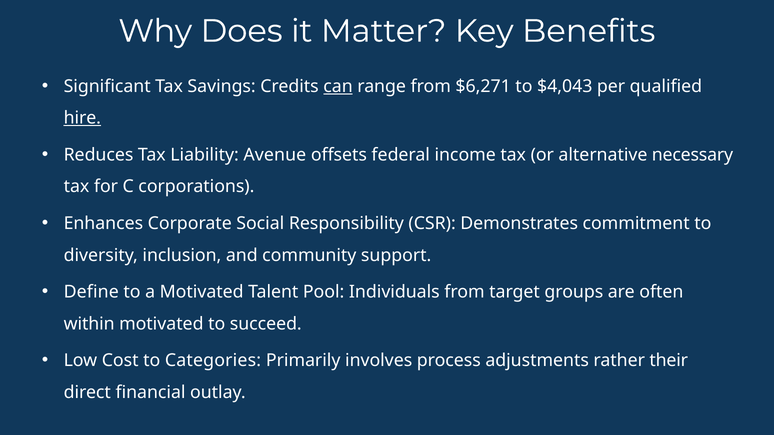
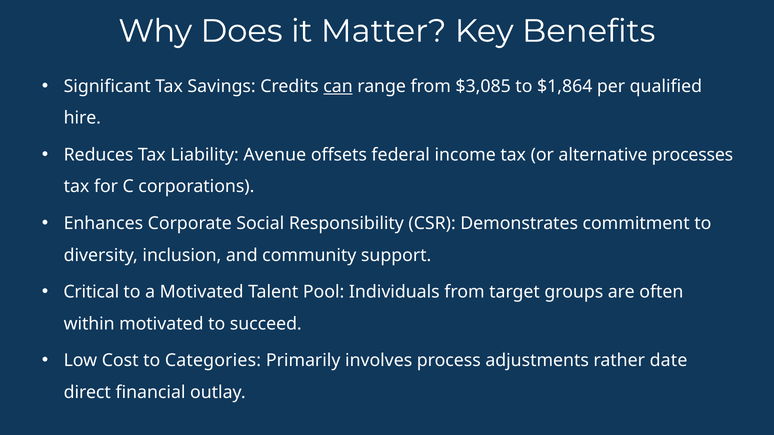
$6,271: $6,271 -> $3,085
$4,043: $4,043 -> $1,864
hire underline: present -> none
necessary: necessary -> processes
Define: Define -> Critical
their: their -> date
